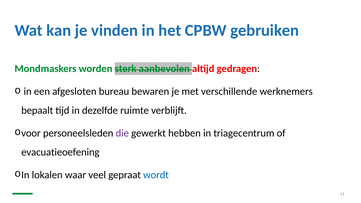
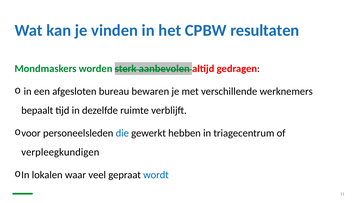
gebruiken: gebruiken -> resultaten
die colour: purple -> blue
evacuatieoefening: evacuatieoefening -> verpleegkundigen
